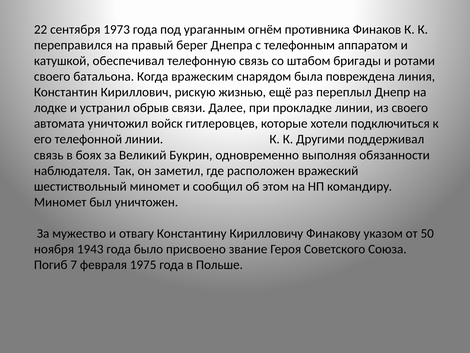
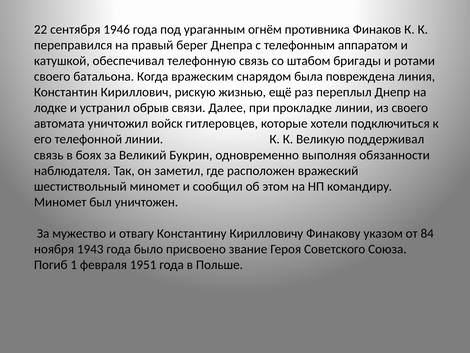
1973: 1973 -> 1946
Другими: Другими -> Великую
50: 50 -> 84
7: 7 -> 1
1975: 1975 -> 1951
